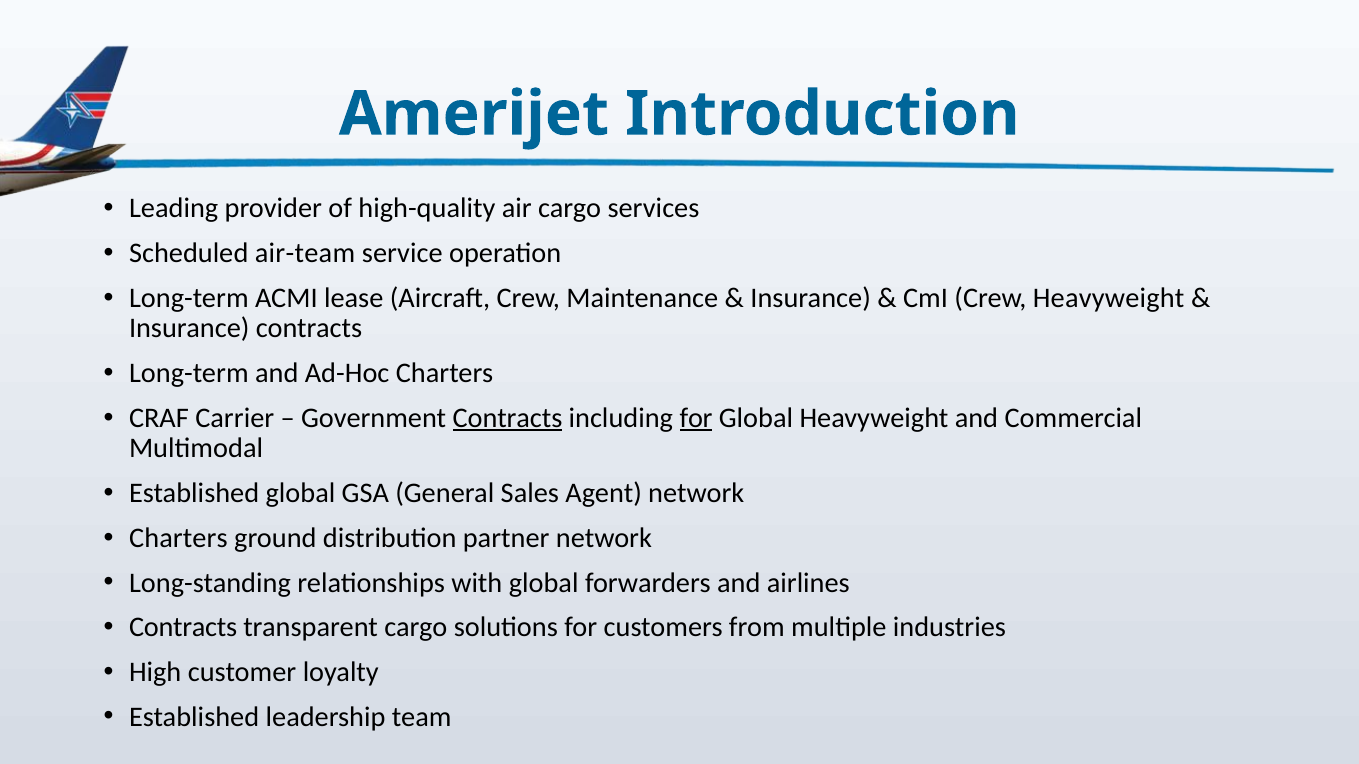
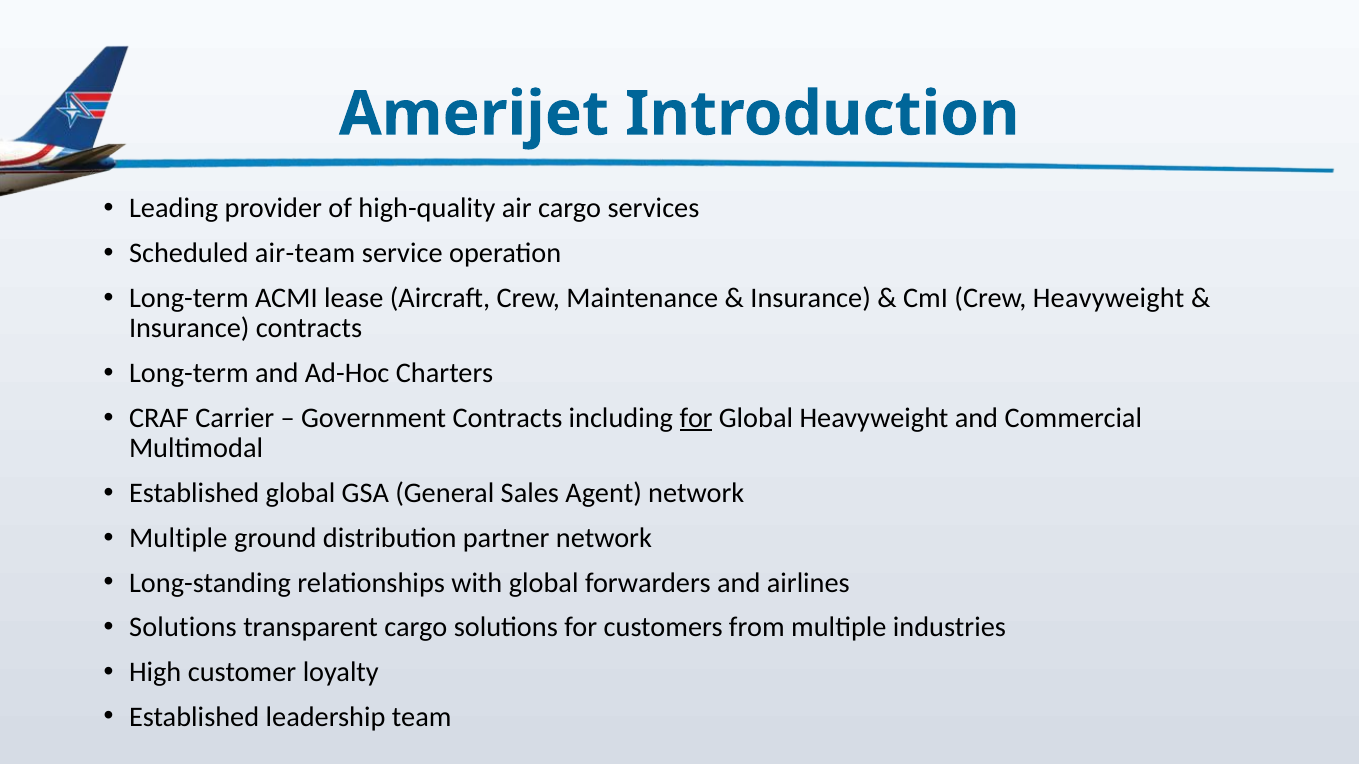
Contracts at (507, 418) underline: present -> none
Charters at (178, 538): Charters -> Multiple
Contracts at (183, 628): Contracts -> Solutions
